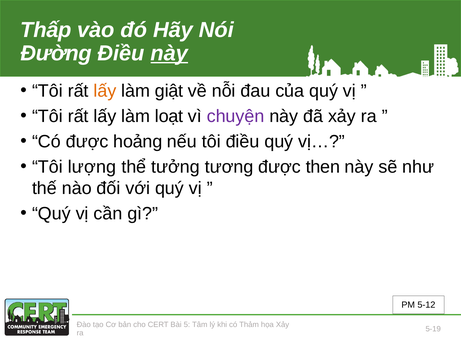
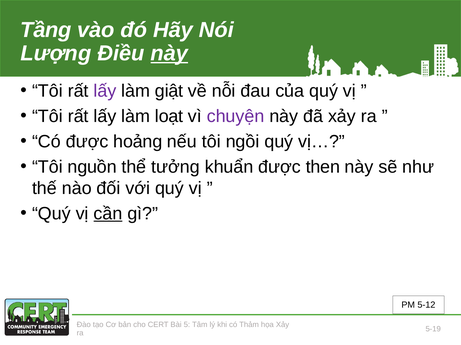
Thấp: Thấp -> Tầng
Đường: Đường -> Lượng
lấy at (105, 91) colour: orange -> purple
tôi điều: điều -> ngồi
lượng: lượng -> nguồn
tương: tương -> khuẩn
cần underline: none -> present
